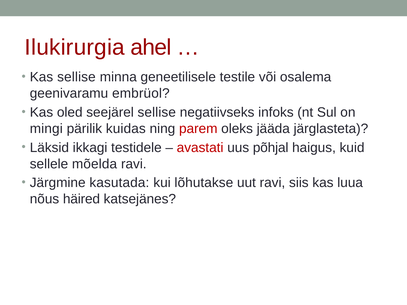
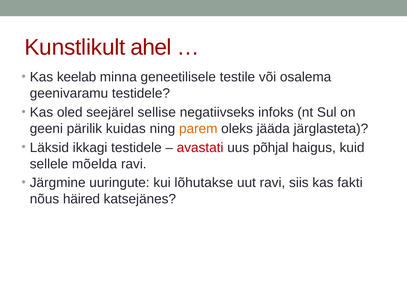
Ilukirurgia: Ilukirurgia -> Kunstlikult
Kas sellise: sellise -> keelab
geenivaramu embrüol: embrüol -> testidele
mingi: mingi -> geeni
parem colour: red -> orange
kasutada: kasutada -> uuringute
luua: luua -> fakti
